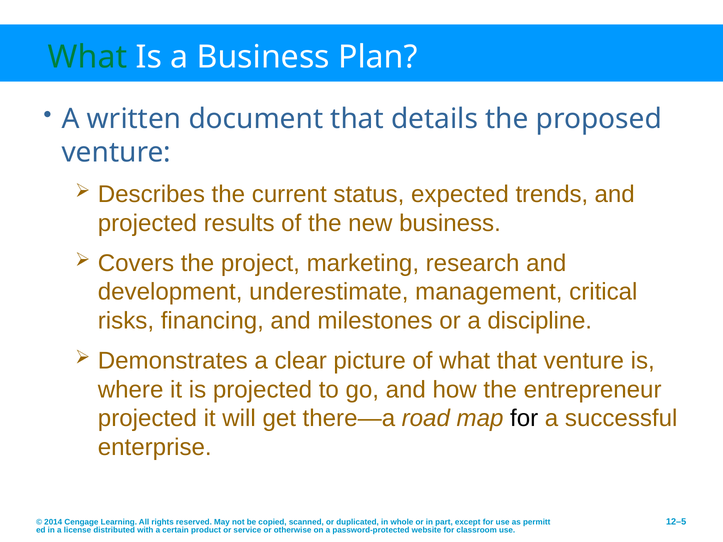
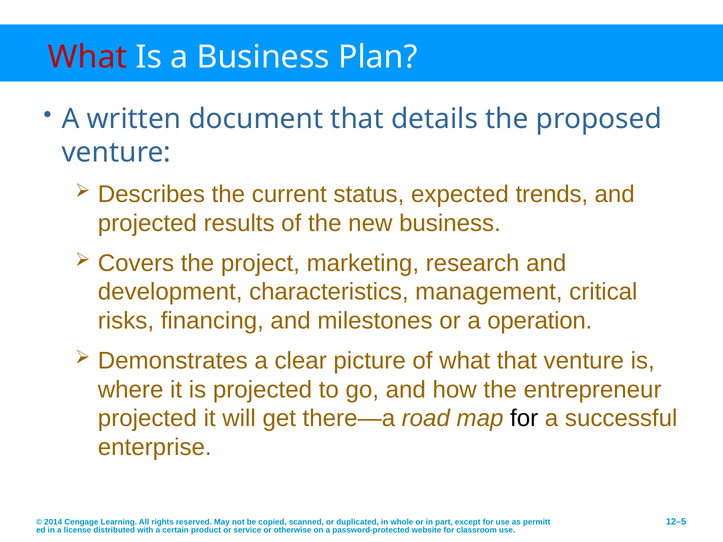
What at (88, 57) colour: green -> red
underestimate: underestimate -> characteristics
discipline: discipline -> operation
